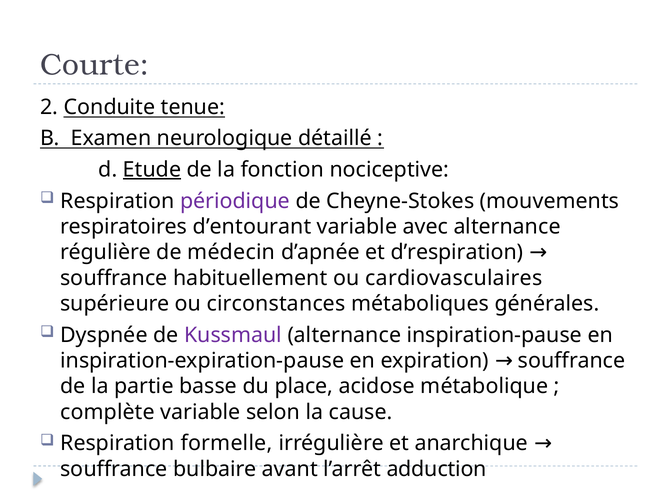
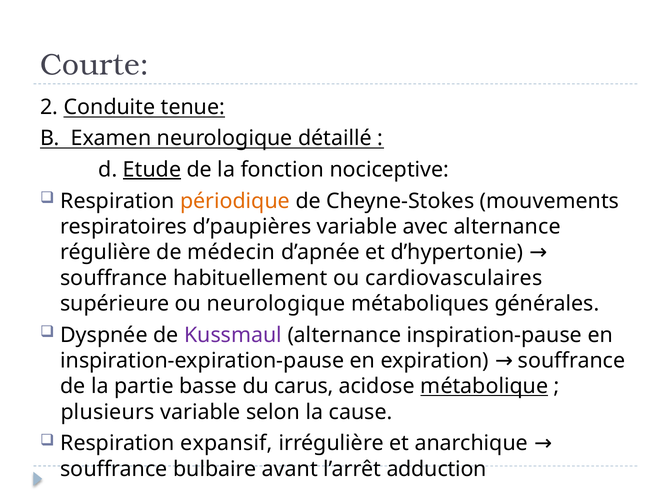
périodique colour: purple -> orange
d’entourant: d’entourant -> d’paupières
d’respiration: d’respiration -> d’hypertonie
ou circonstances: circonstances -> neurologique
place: place -> carus
métabolique underline: none -> present
complète: complète -> plusieurs
formelle: formelle -> expansif
